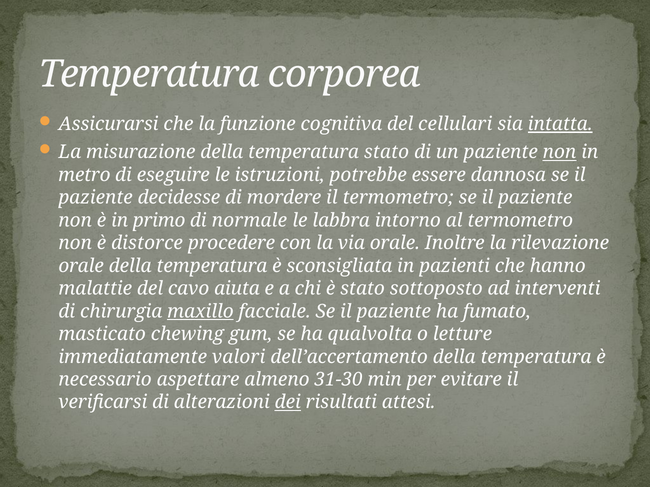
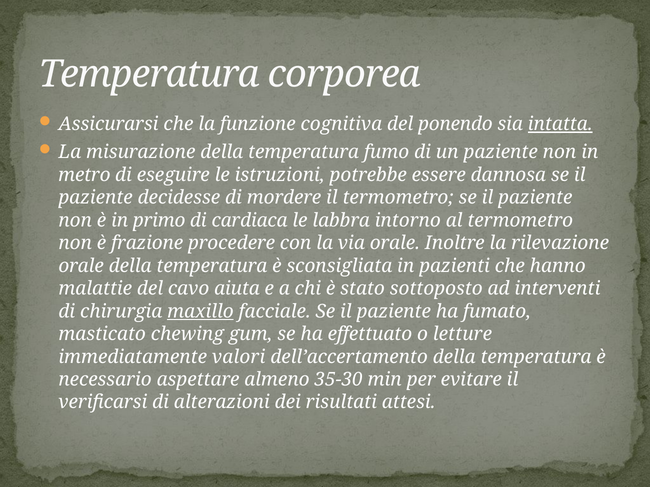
cellulari: cellulari -> ponendo
temperatura stato: stato -> fumo
non at (560, 152) underline: present -> none
normale: normale -> cardiaca
distorce: distorce -> frazione
qualvolta: qualvolta -> effettuato
31-30: 31-30 -> 35-30
dei underline: present -> none
